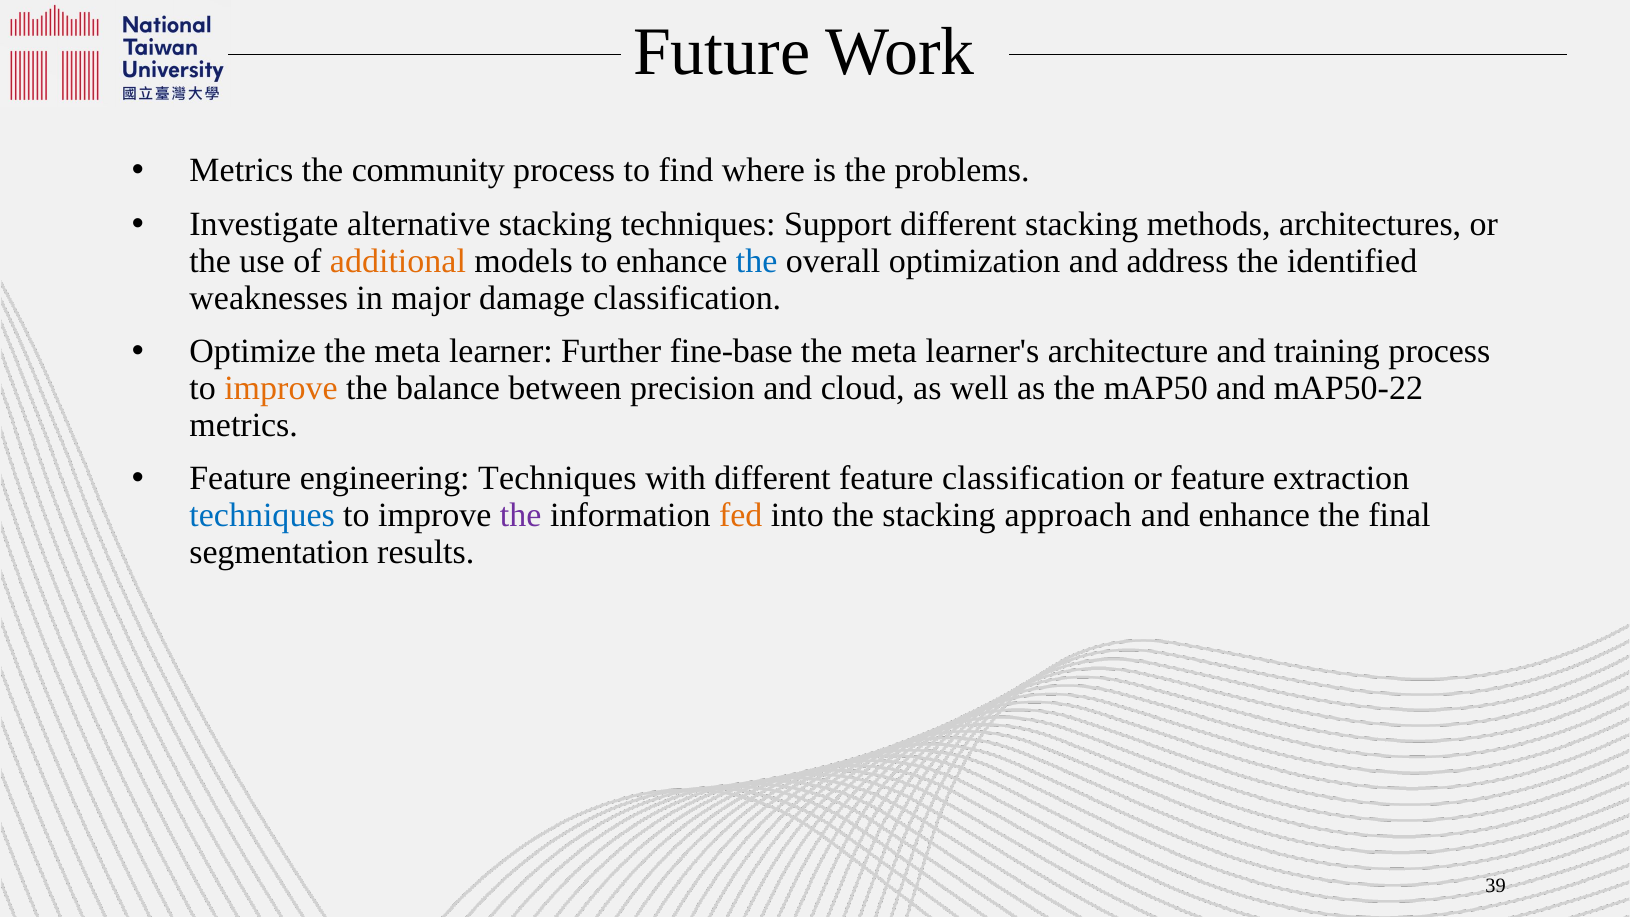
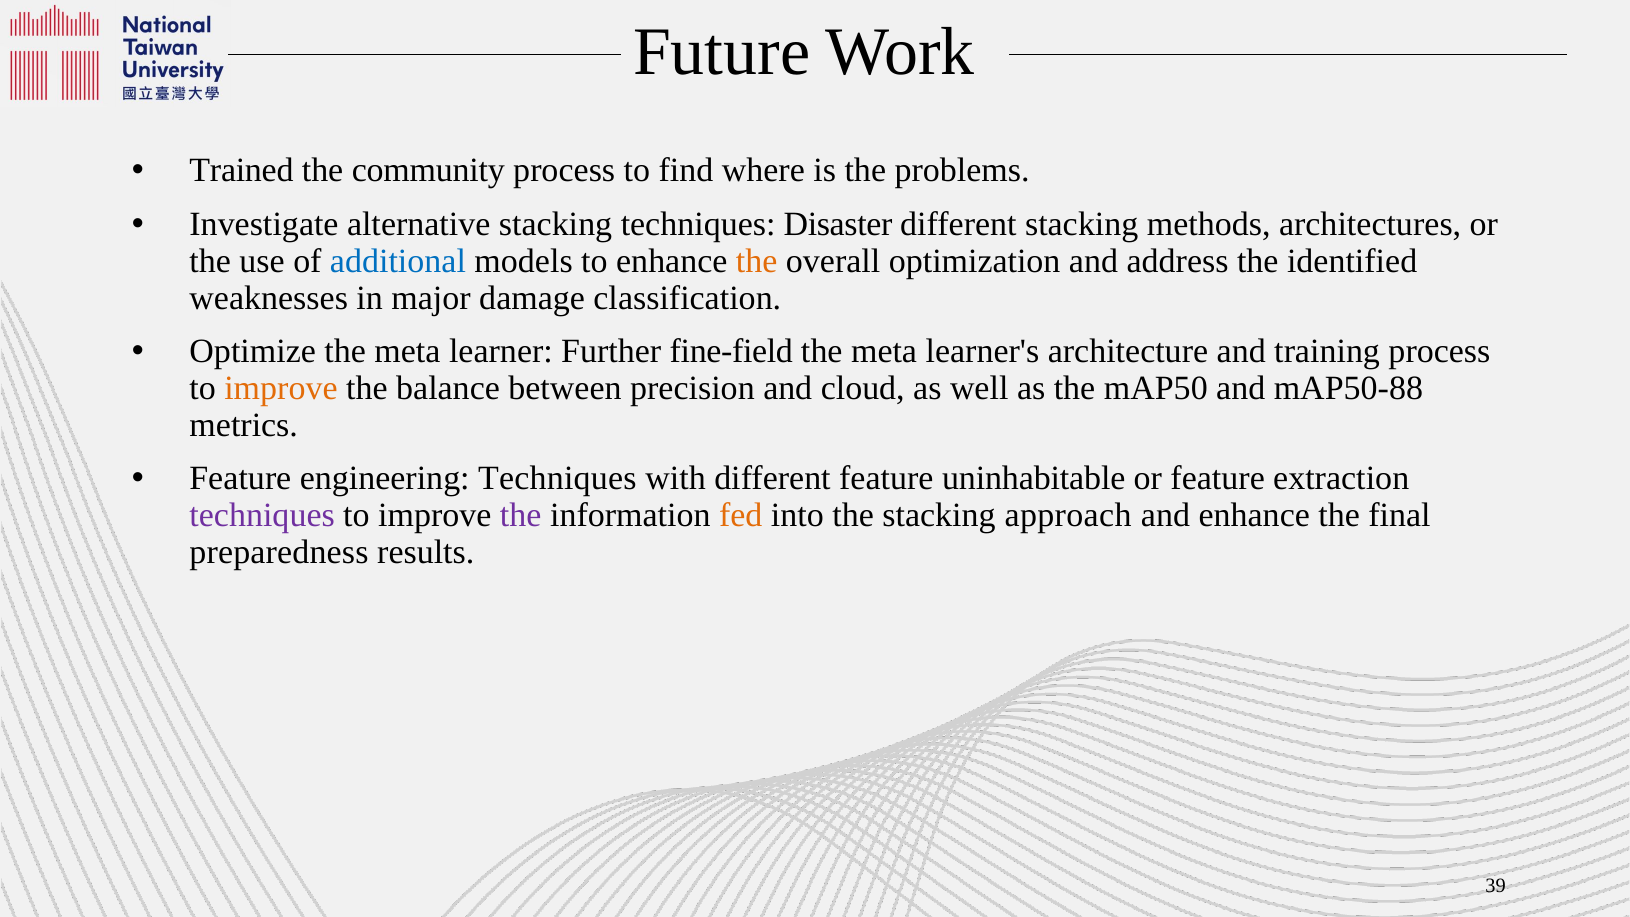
Metrics at (241, 171): Metrics -> Trained
Support: Support -> Disaster
additional colour: orange -> blue
the at (757, 261) colour: blue -> orange
fine-base: fine-base -> fine-field
mAP50-22: mAP50-22 -> mAP50-88
feature classification: classification -> uninhabitable
techniques at (262, 515) colour: blue -> purple
segmentation: segmentation -> preparedness
